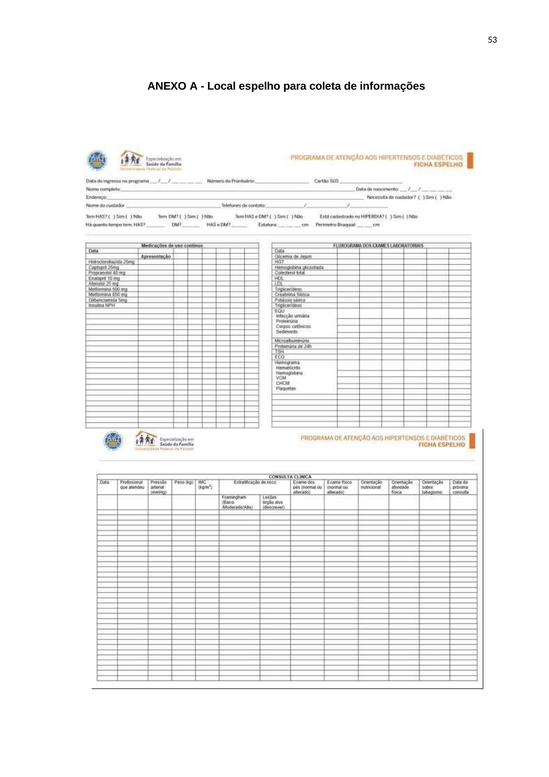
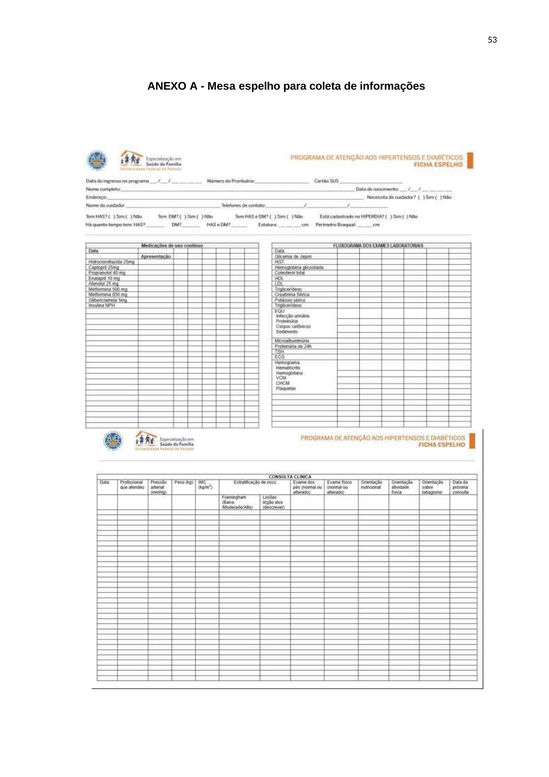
Local: Local -> Mesa
